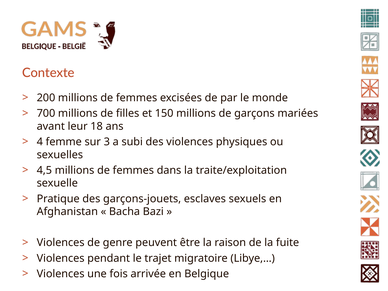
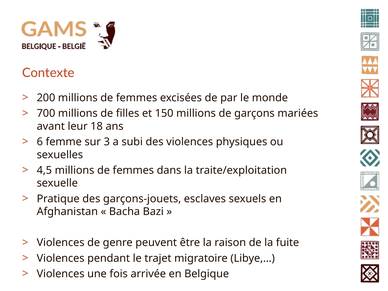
4: 4 -> 6
